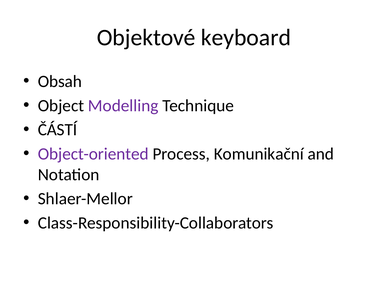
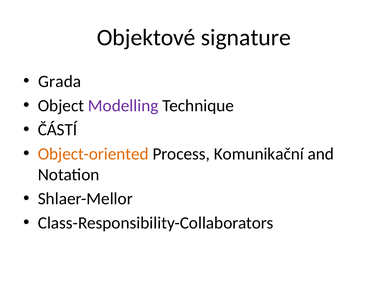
keyboard: keyboard -> signature
Obsah: Obsah -> Grada
Object-oriented colour: purple -> orange
